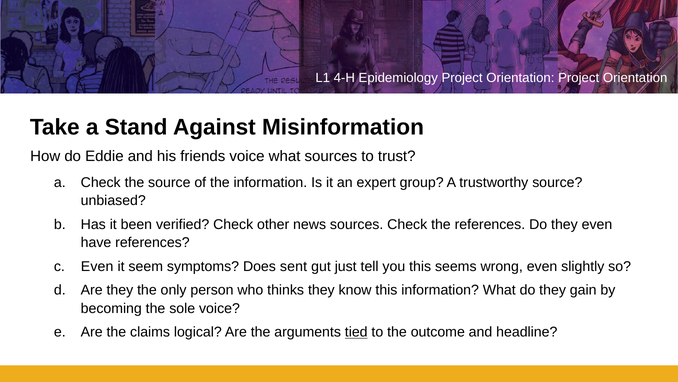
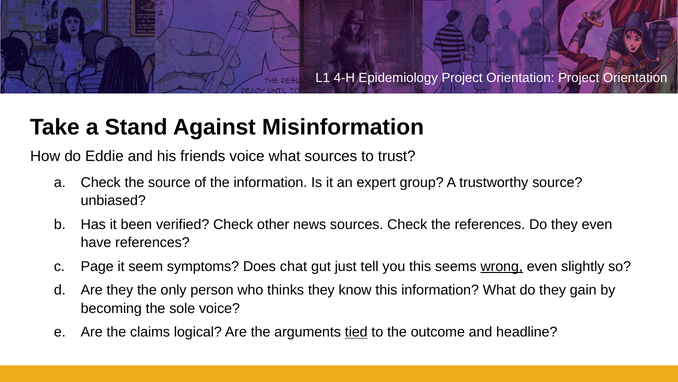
Even at (97, 266): Even -> Page
sent: sent -> chat
wrong underline: none -> present
